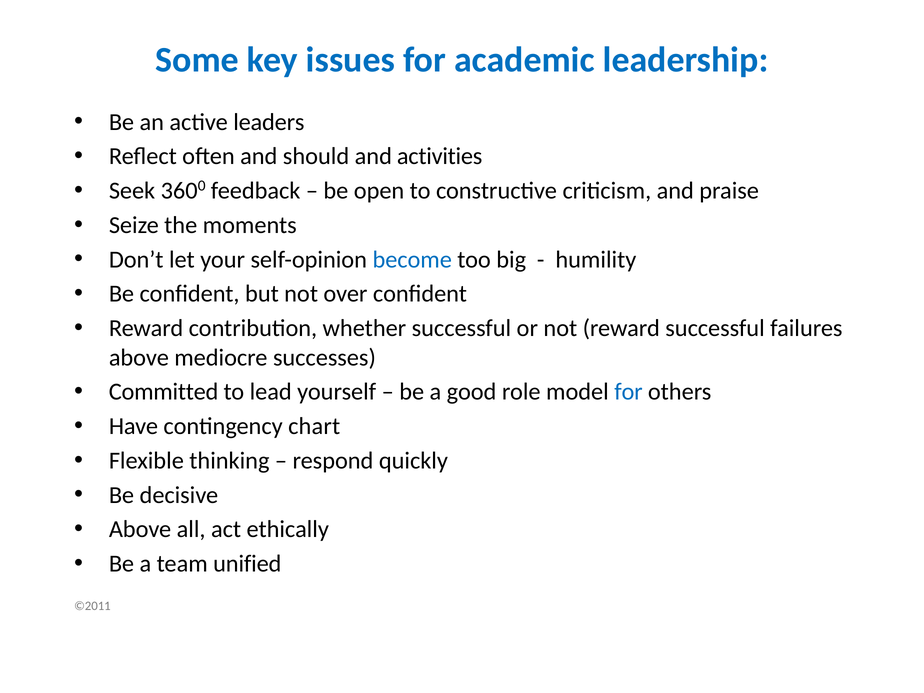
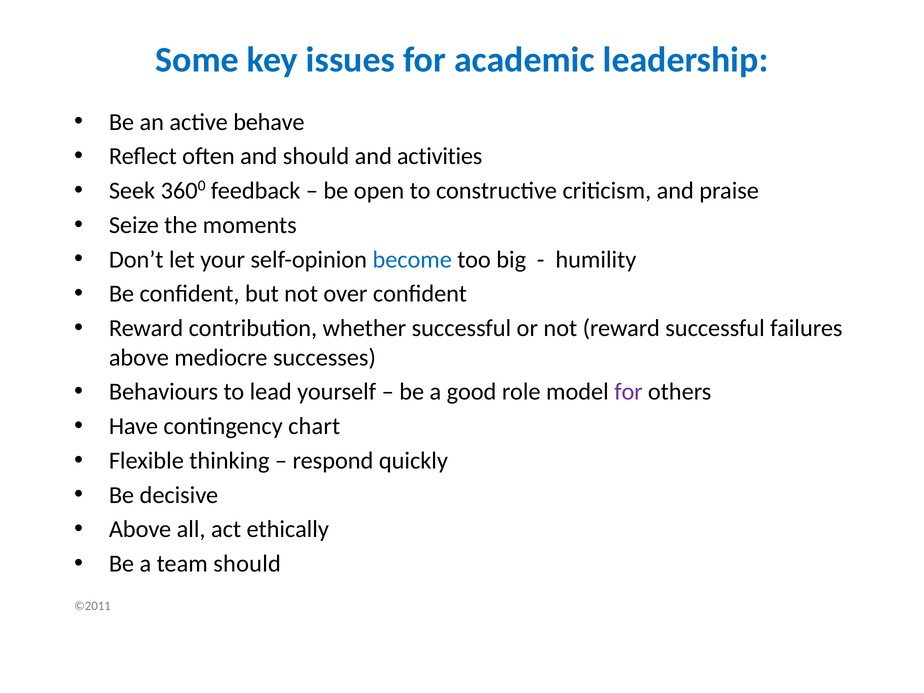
leaders: leaders -> behave
Committed: Committed -> Behaviours
for at (628, 392) colour: blue -> purple
team unified: unified -> should
